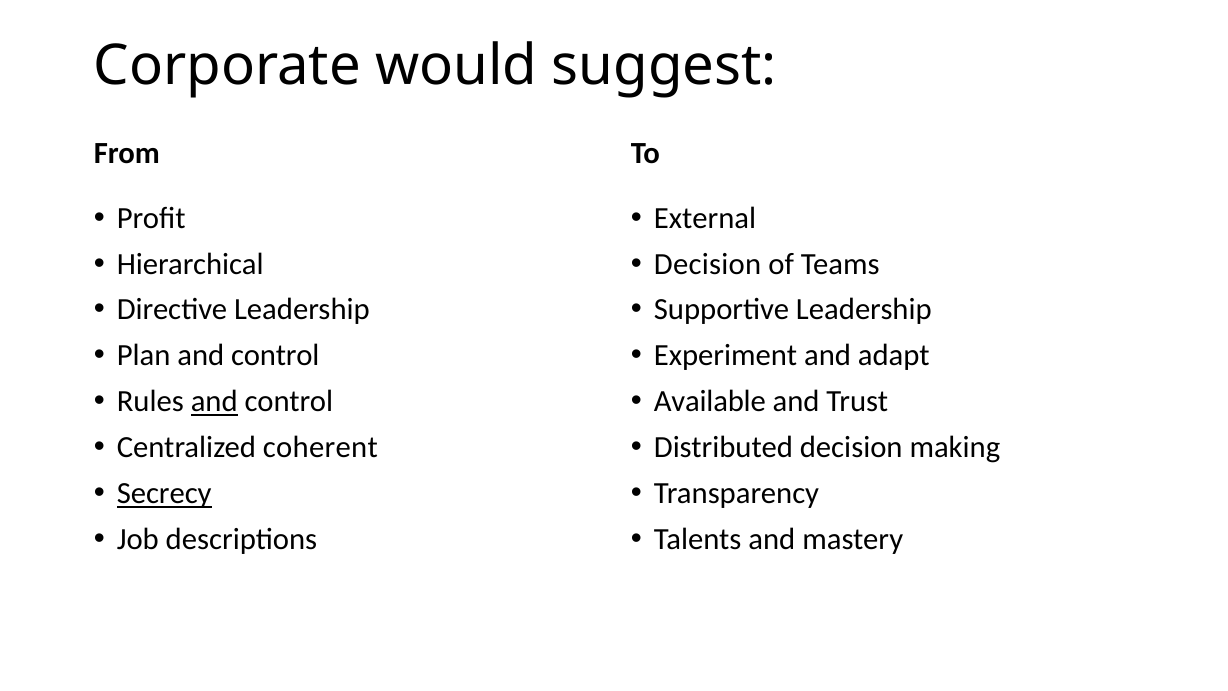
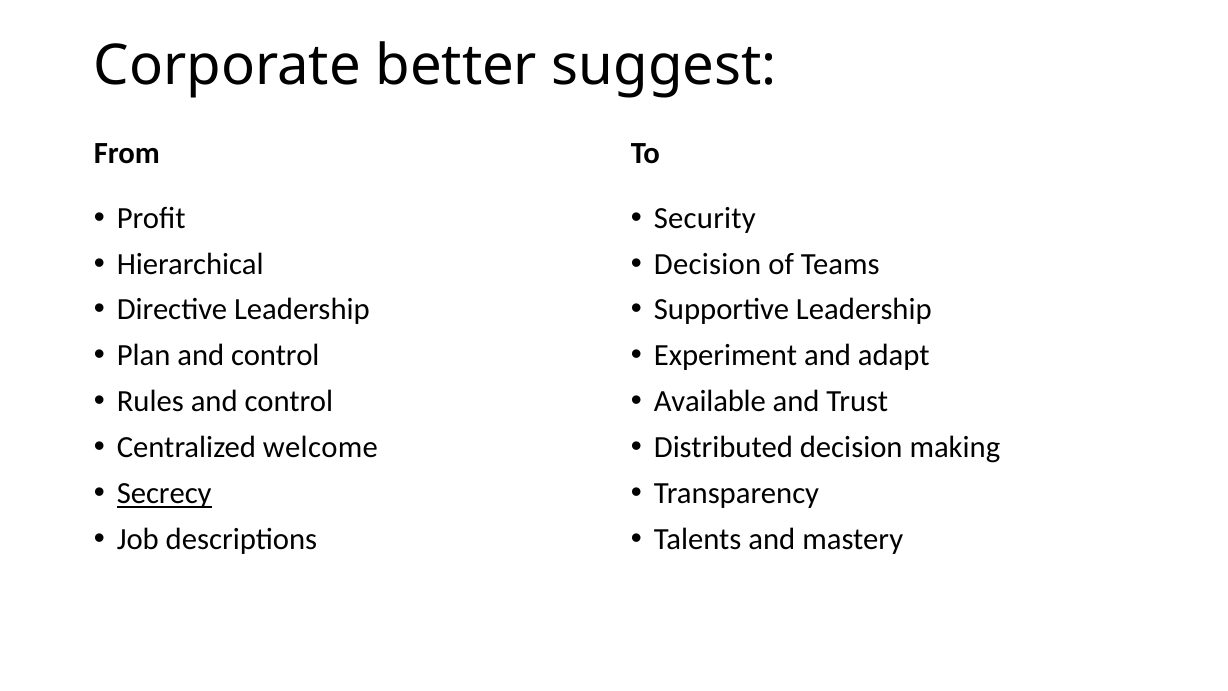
would: would -> better
External: External -> Security
and at (214, 402) underline: present -> none
coherent: coherent -> welcome
